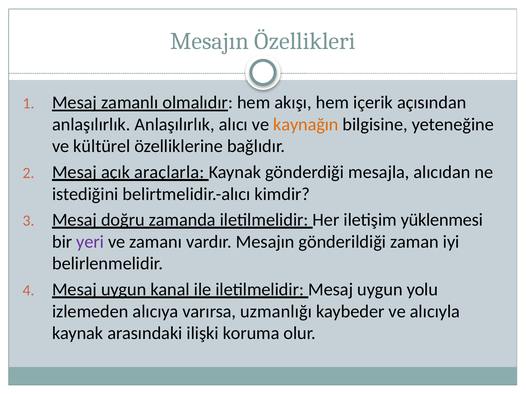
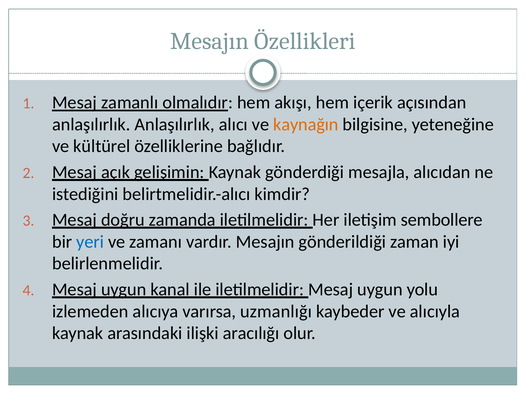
araçlarla: araçlarla -> gelişimin
yüklenmesi: yüklenmesi -> sembollere
yeri colour: purple -> blue
koruma: koruma -> aracılığı
